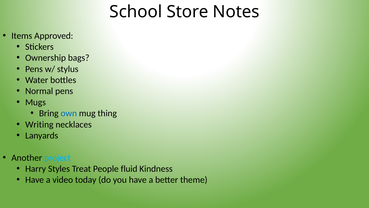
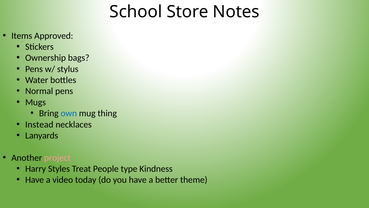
Writing: Writing -> Instead
project colour: light blue -> pink
fluid: fluid -> type
